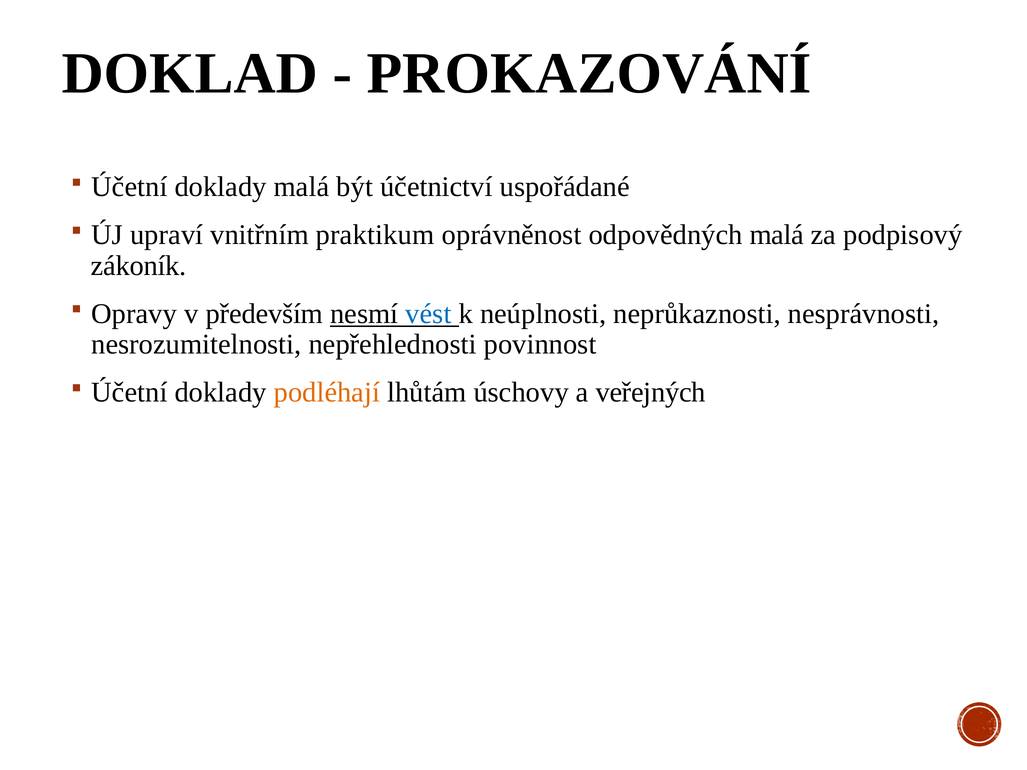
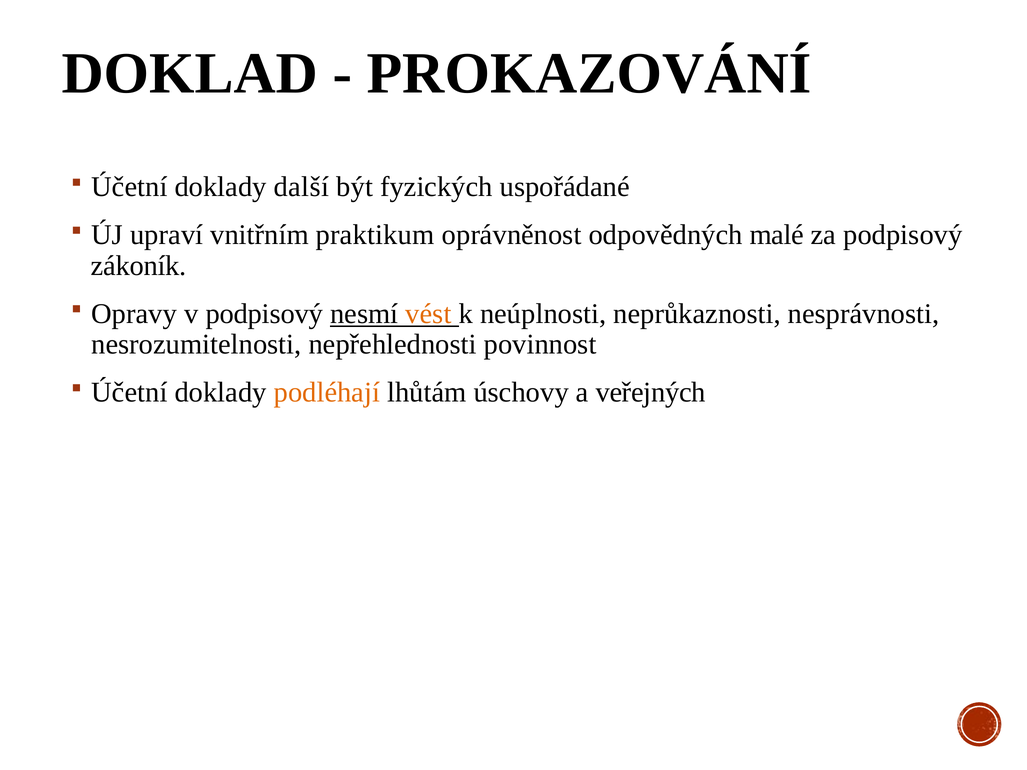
doklady malá: malá -> další
účetnictví: účetnictví -> fyzických
odpovědných malá: malá -> malé
v především: především -> podpisový
vést colour: blue -> orange
